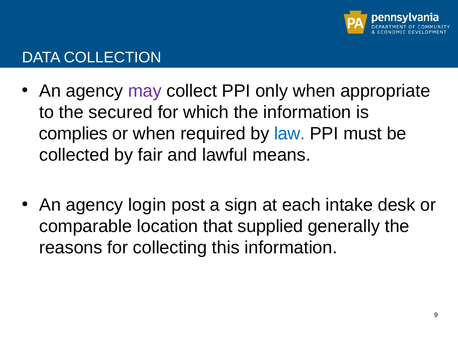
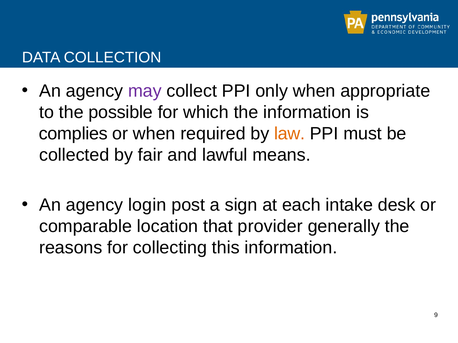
secured: secured -> possible
law colour: blue -> orange
supplied: supplied -> provider
